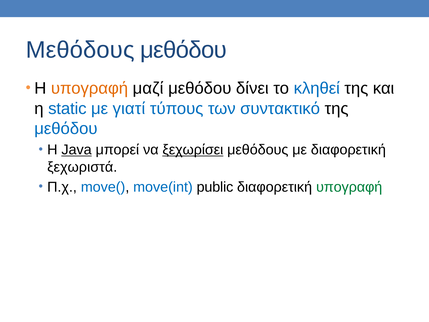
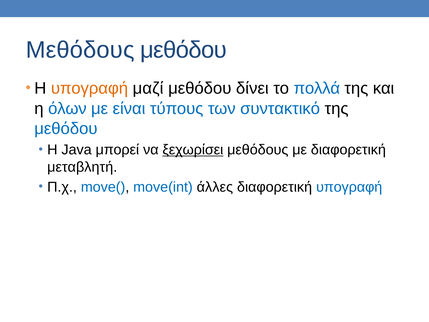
κληθεί: κληθεί -> πολλά
static: static -> όλων
γιατί: γιατί -> είναι
Java underline: present -> none
ξεχωριστά: ξεχωριστά -> μεταβλητή
public: public -> άλλες
υπογραφή at (349, 187) colour: green -> blue
